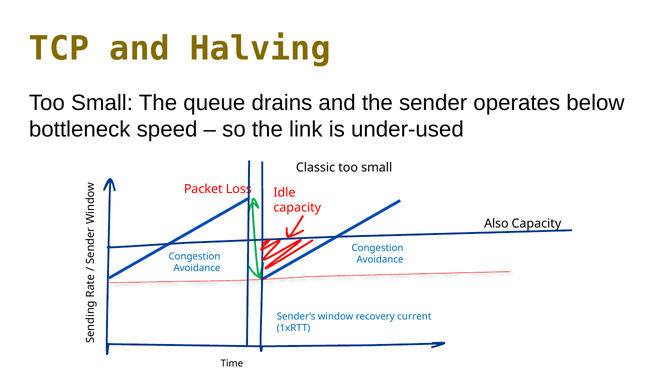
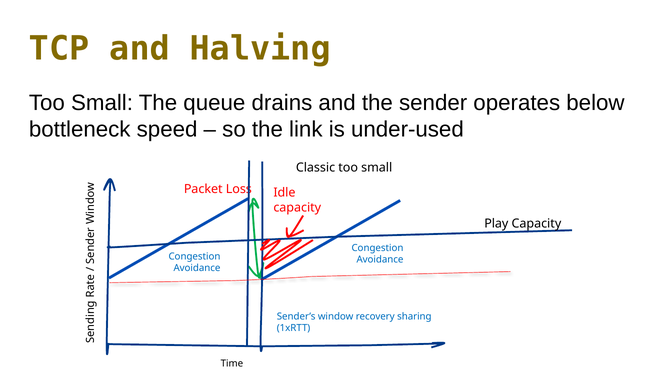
Also: Also -> Play
current: current -> sharing
